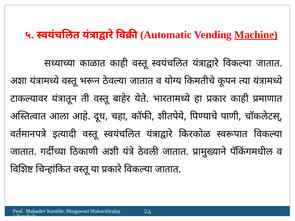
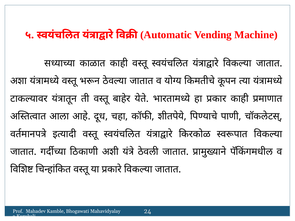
Machine underline: present -> none
